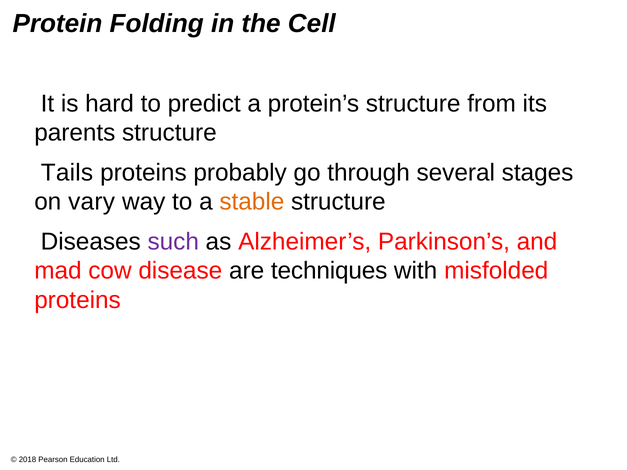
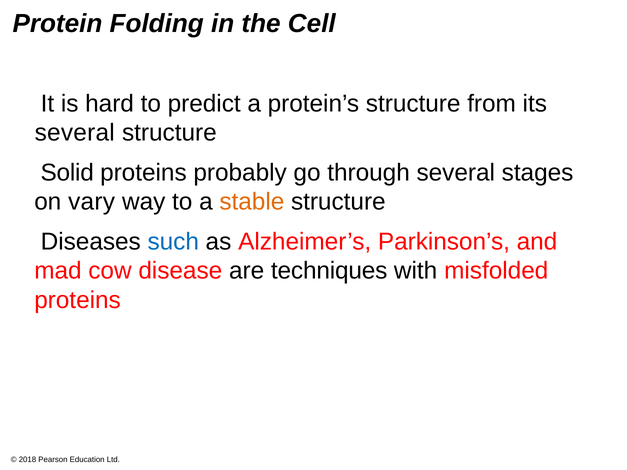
parents at (75, 133): parents -> several
Tails: Tails -> Solid
such colour: purple -> blue
